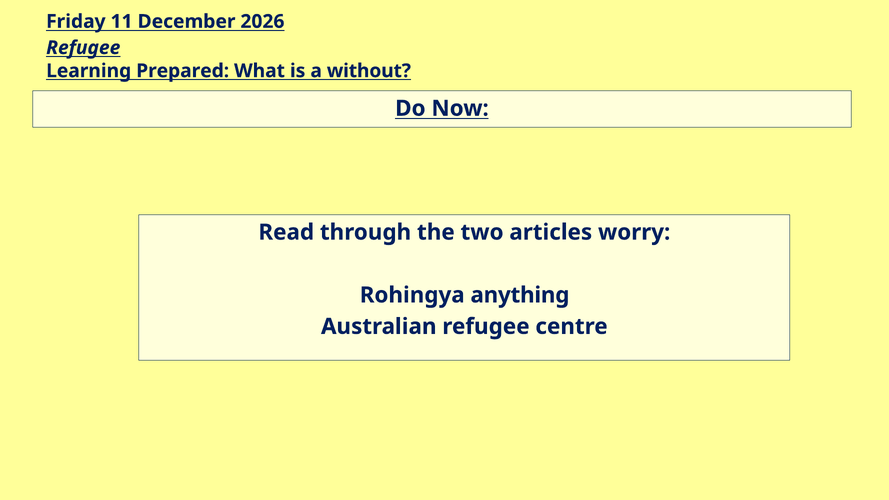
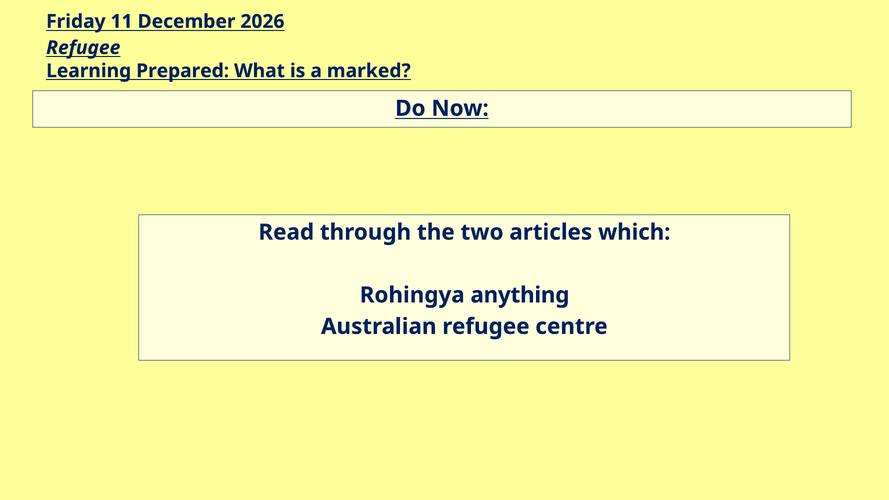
without: without -> marked
worry: worry -> which
